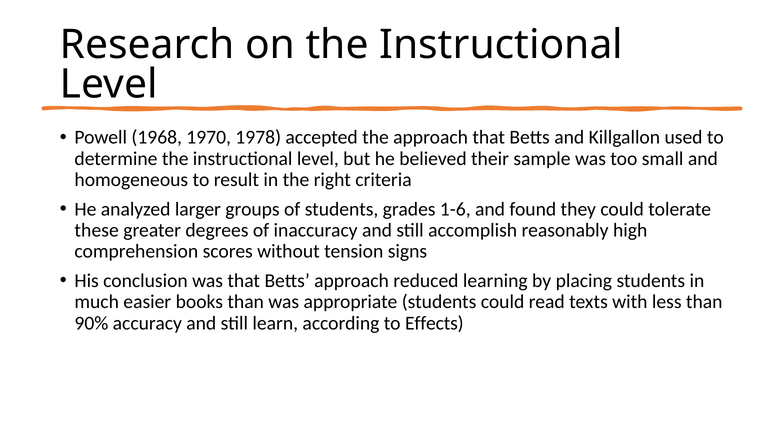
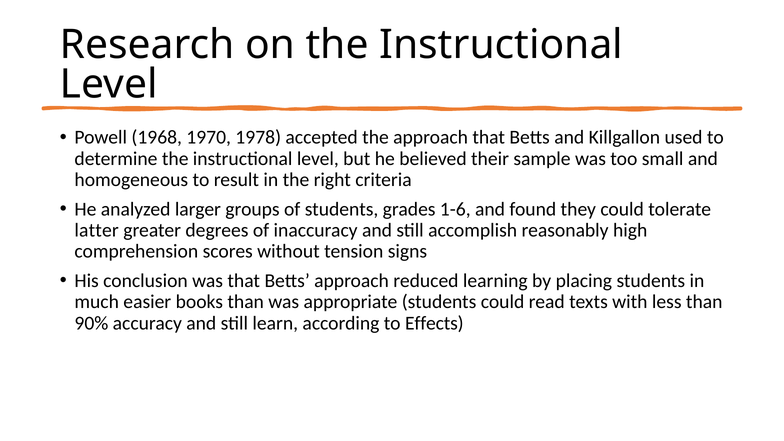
these: these -> latter
